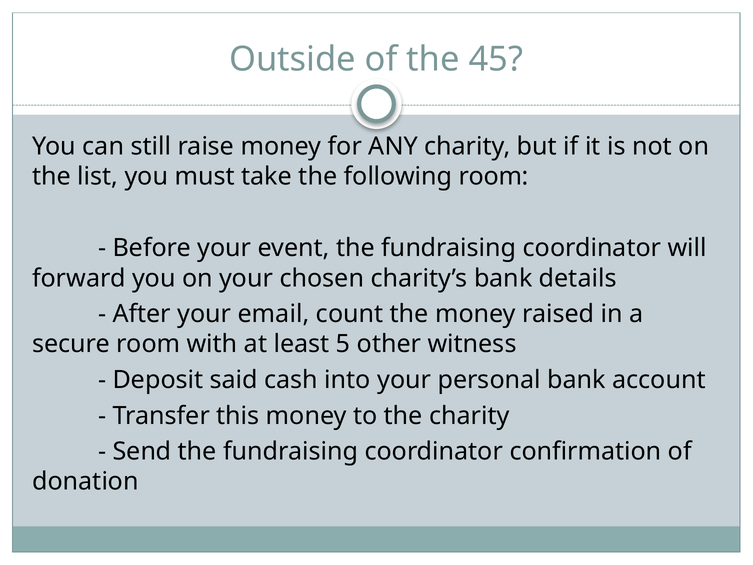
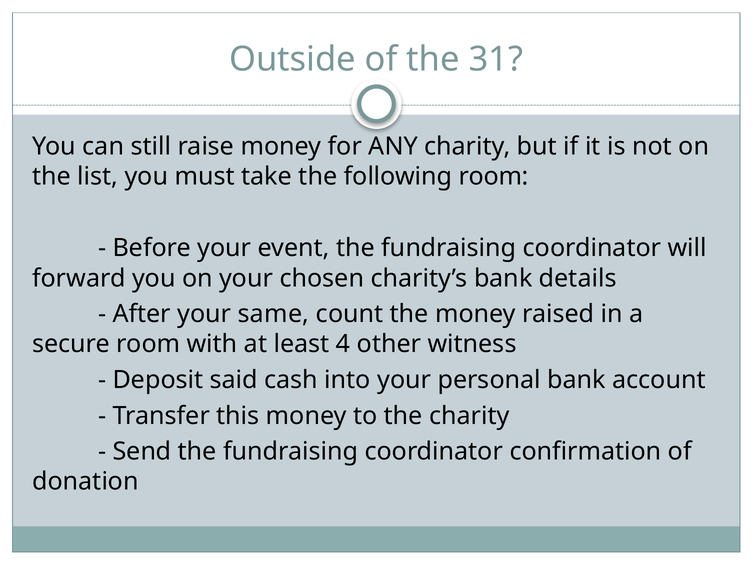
45: 45 -> 31
email: email -> same
5: 5 -> 4
